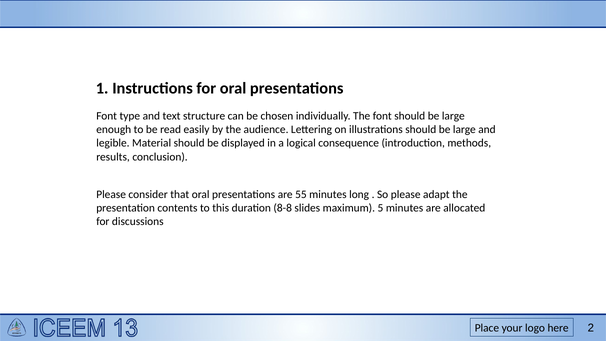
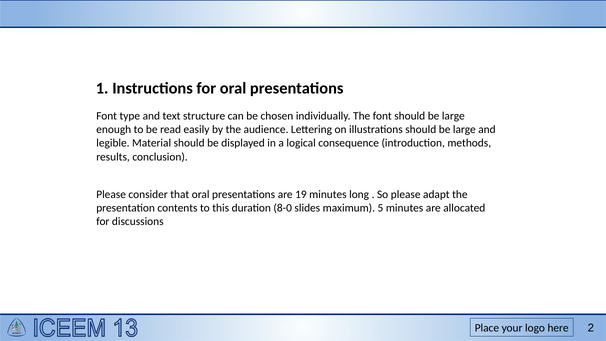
55: 55 -> 19
8-8: 8-8 -> 8-0
